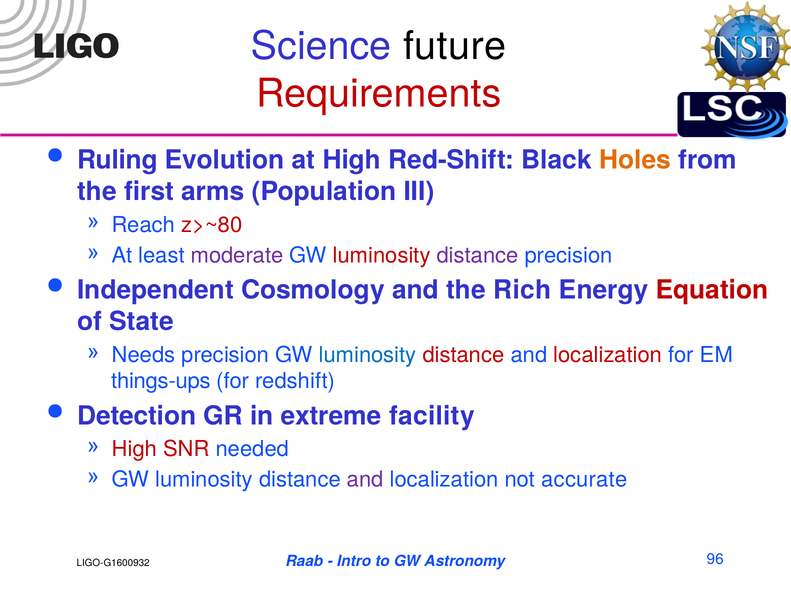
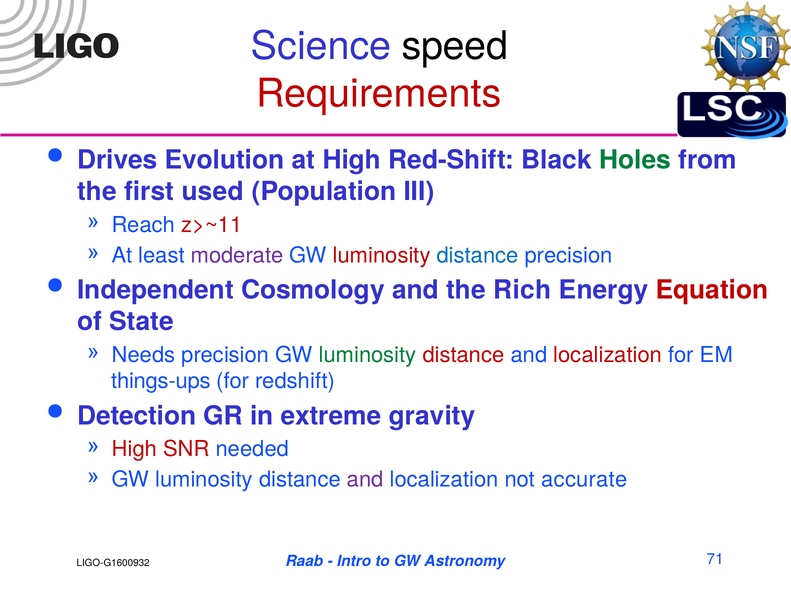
future: future -> speed
Ruling: Ruling -> Drives
Holes colour: orange -> green
arms: arms -> used
z>~80: z>~80 -> z>~11
distance at (478, 256) colour: purple -> blue
luminosity at (368, 355) colour: blue -> green
facility: facility -> gravity
96: 96 -> 71
